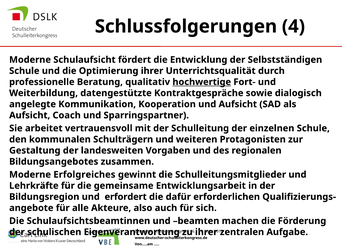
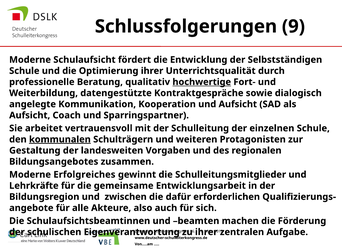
4: 4 -> 9
kommunalen underline: none -> present
erfordert: erfordert -> zwischen
